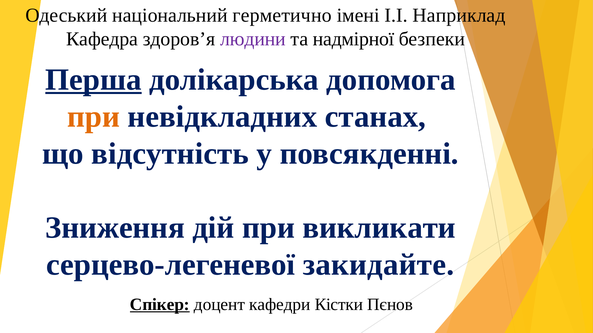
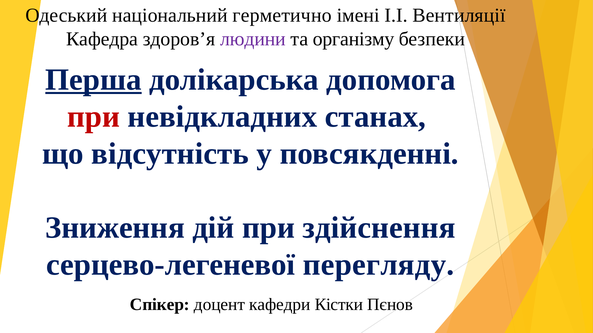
Наприклад: Наприклад -> Вентиляції
надмірної: надмірної -> організму
при at (94, 117) colour: orange -> red
викликати: викликати -> здійснення
закидайте: закидайте -> перегляду
Спікер underline: present -> none
